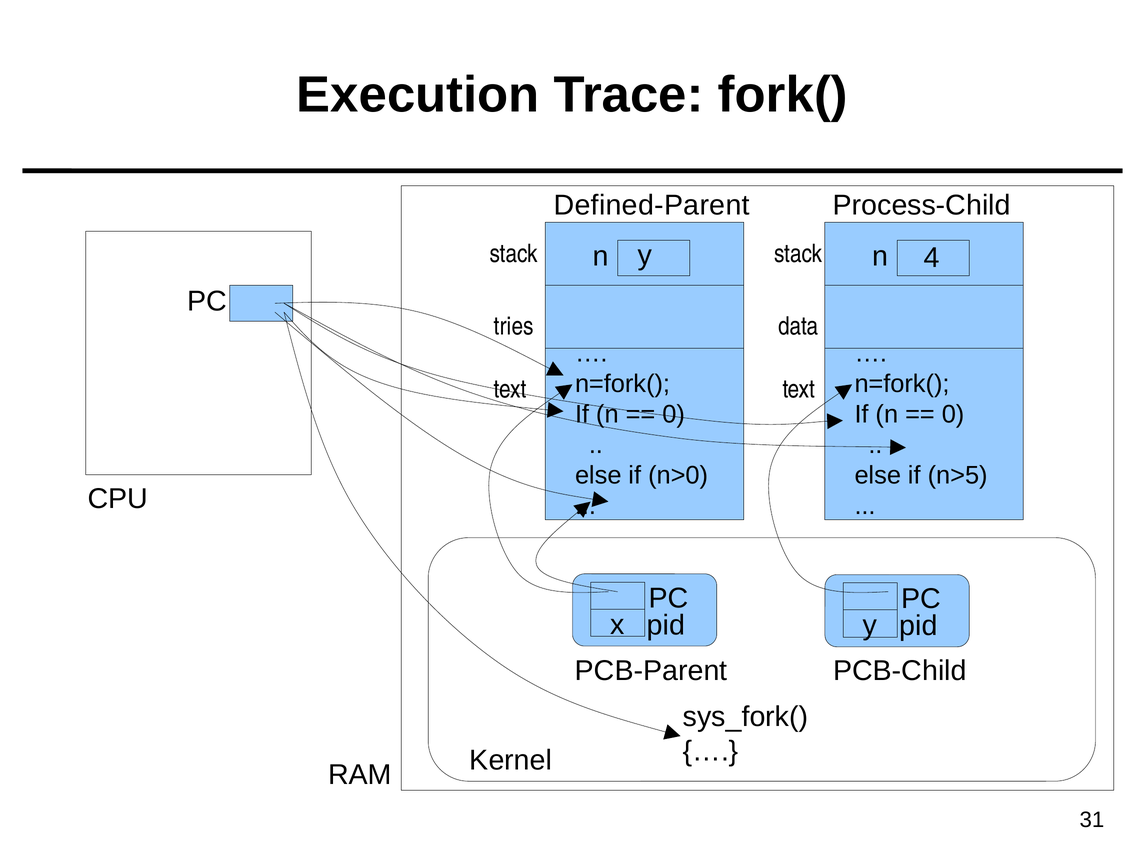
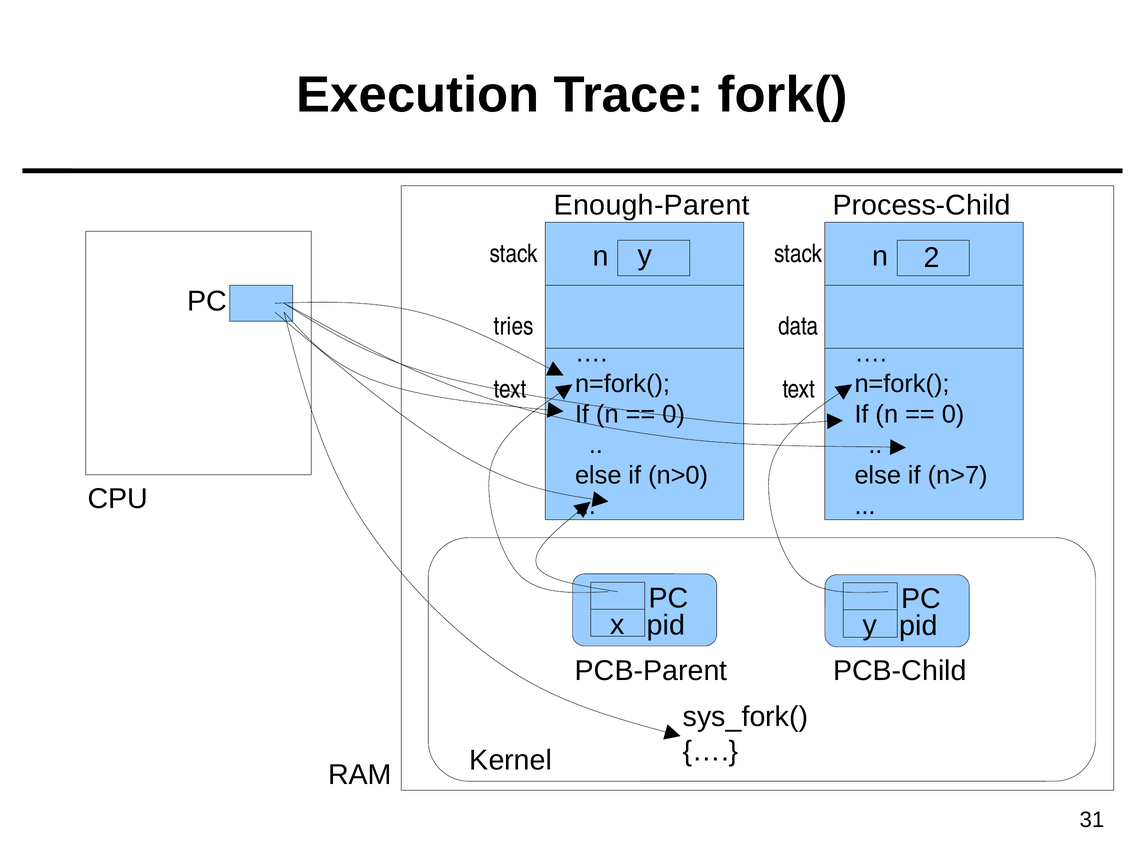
Defined-Parent: Defined-Parent -> Enough-Parent
4: 4 -> 2
n>5: n>5 -> n>7
